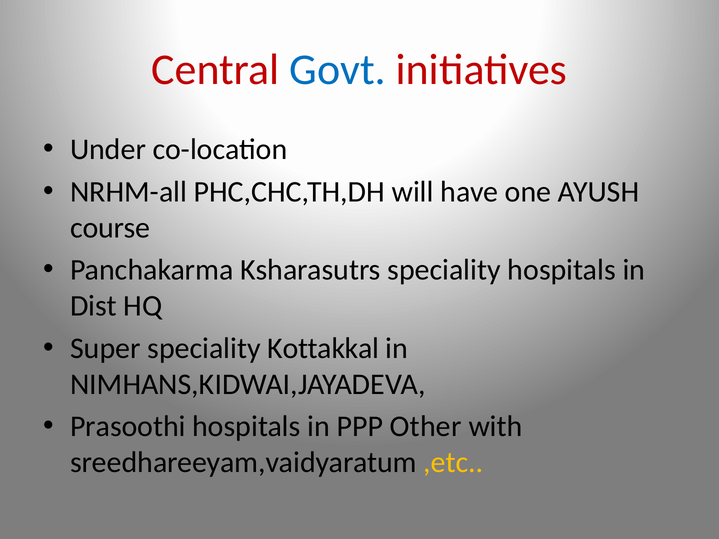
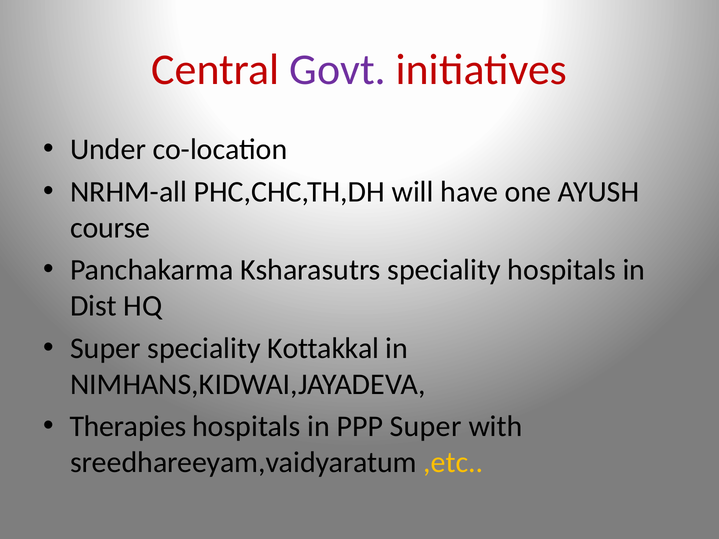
Govt colour: blue -> purple
Prasoothi: Prasoothi -> Therapies
PPP Other: Other -> Super
